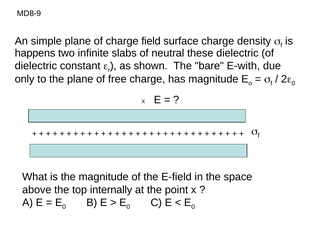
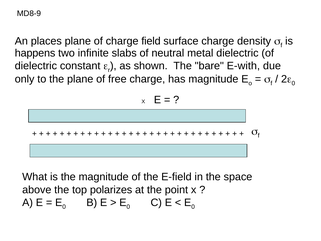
simple: simple -> places
these: these -> metal
internally: internally -> polarizes
